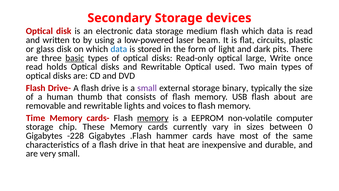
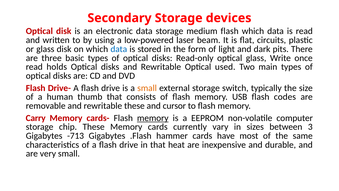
basic underline: present -> none
optical large: large -> glass
small at (147, 88) colour: purple -> orange
binary: binary -> switch
about: about -> codes
rewritable lights: lights -> these
voices: voices -> cursor
Time: Time -> Carry
0: 0 -> 3
-228: -228 -> -713
